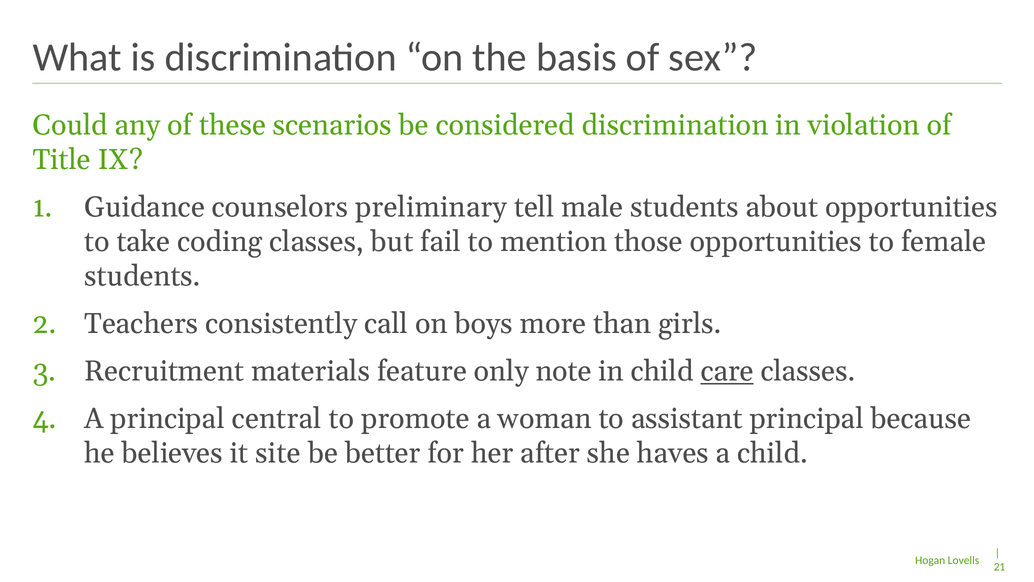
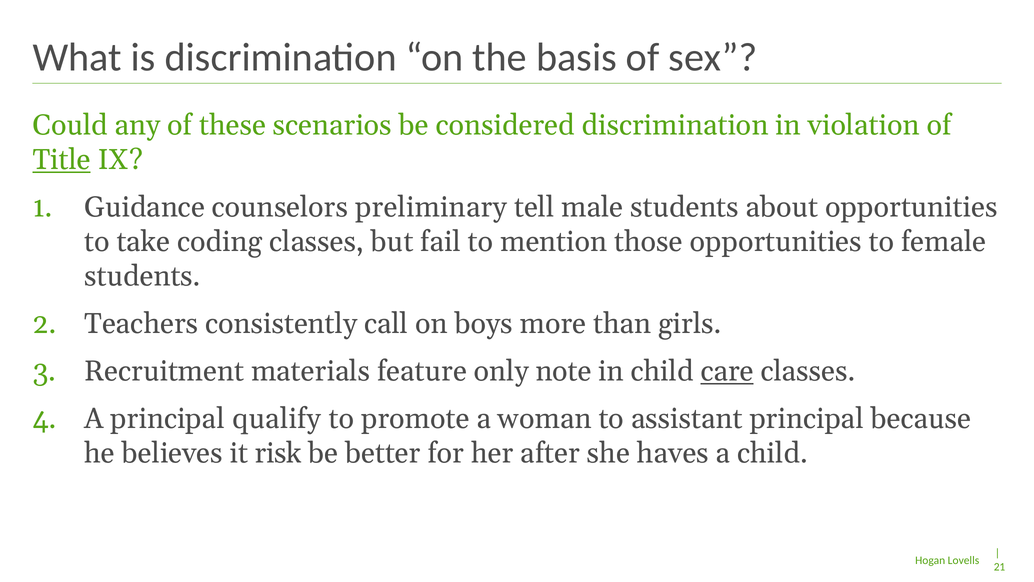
Title underline: none -> present
central: central -> qualify
site: site -> risk
